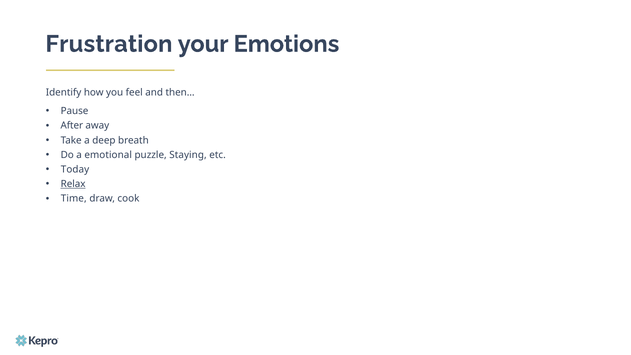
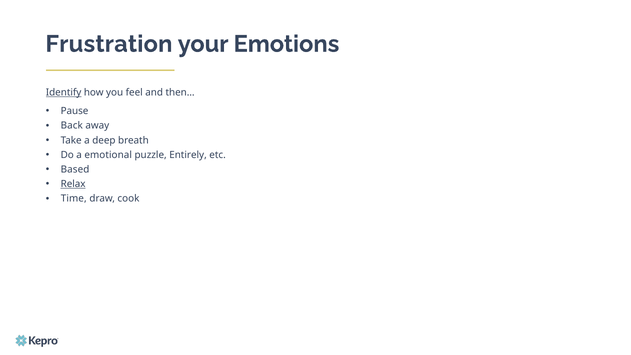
Identify underline: none -> present
After: After -> Back
Staying: Staying -> Entirely
Today: Today -> Based
